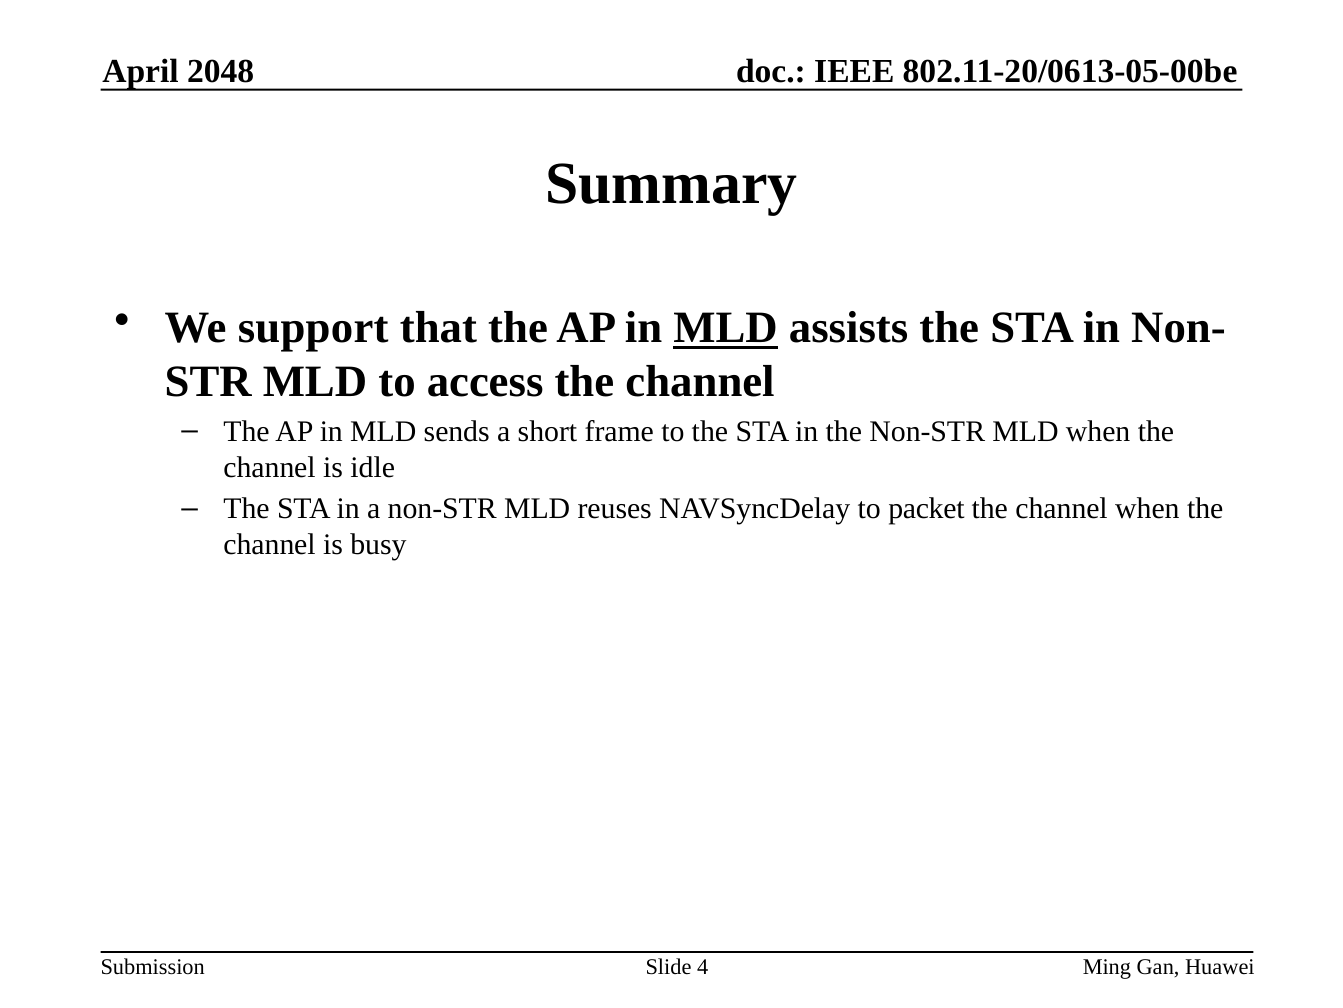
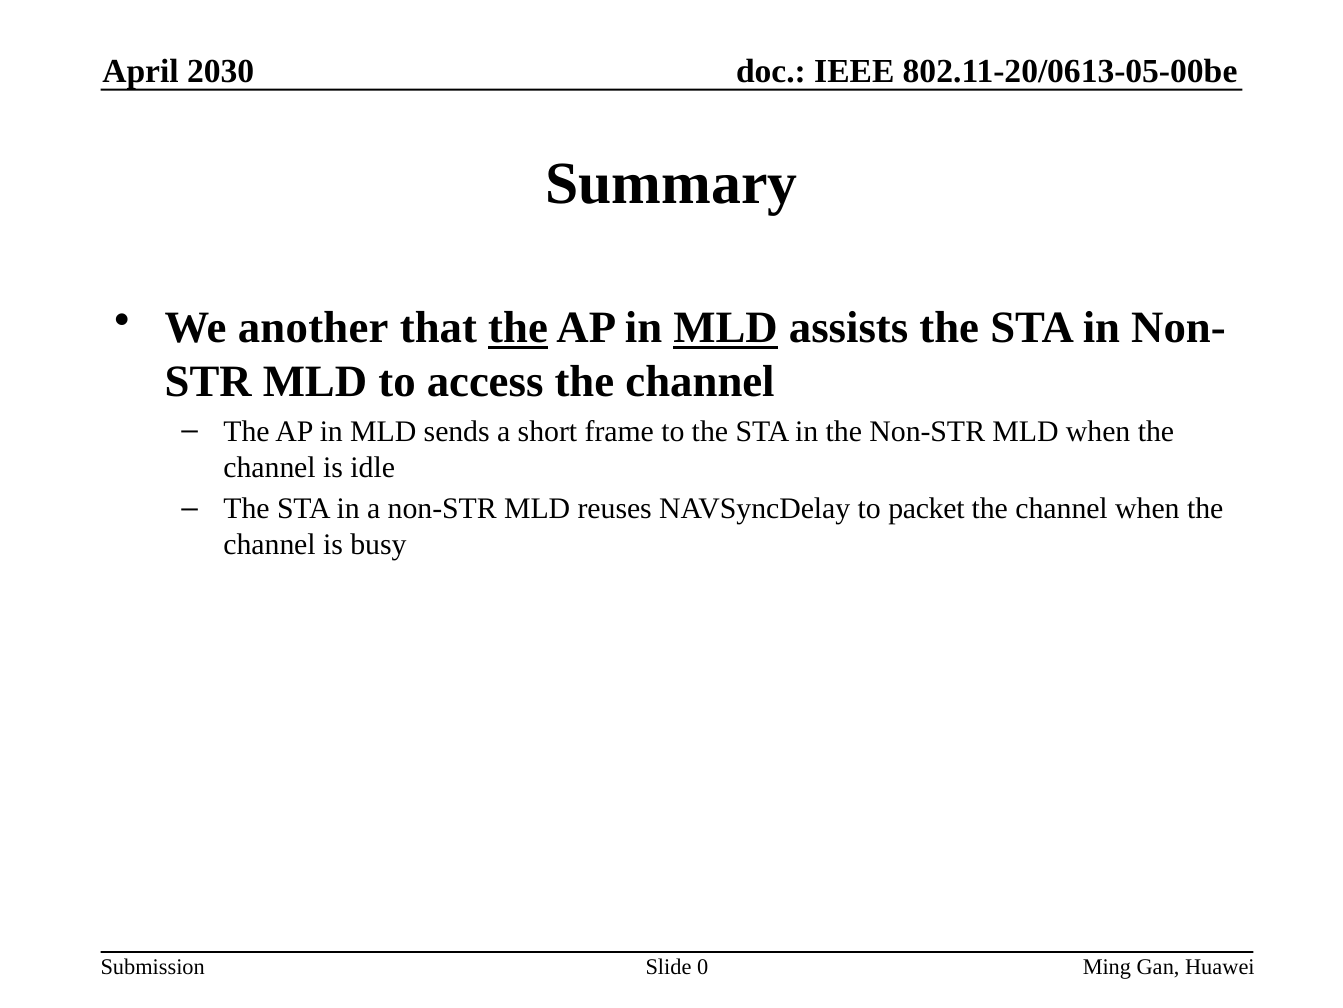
2048: 2048 -> 2030
support: support -> another
the at (518, 328) underline: none -> present
4: 4 -> 0
